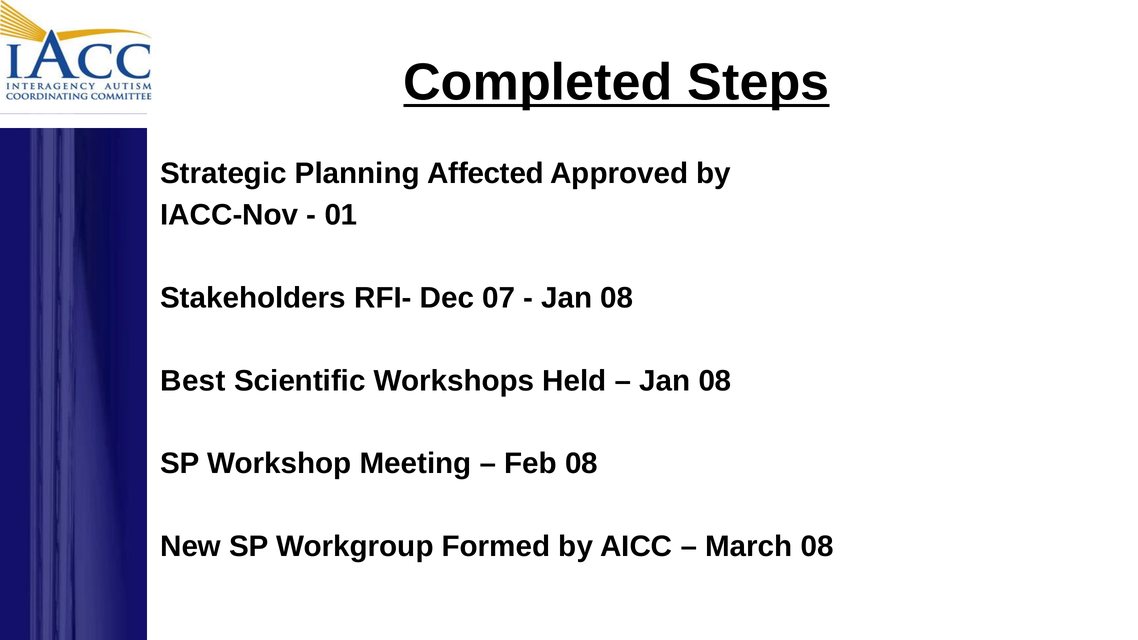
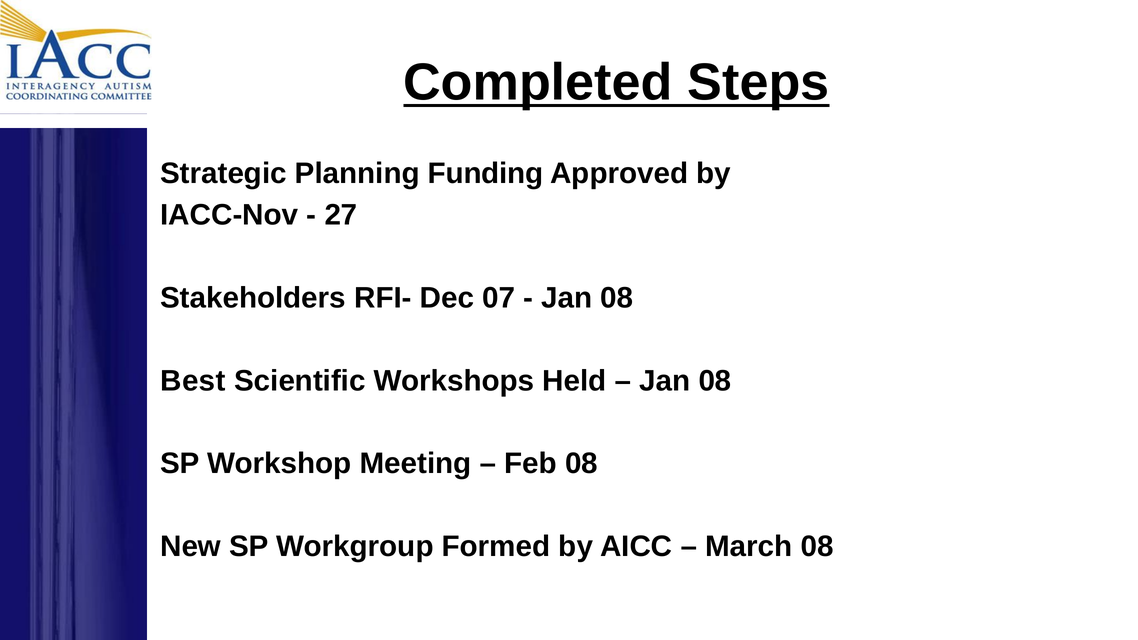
Affected: Affected -> Funding
01: 01 -> 27
